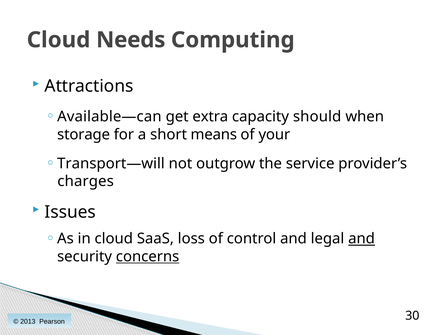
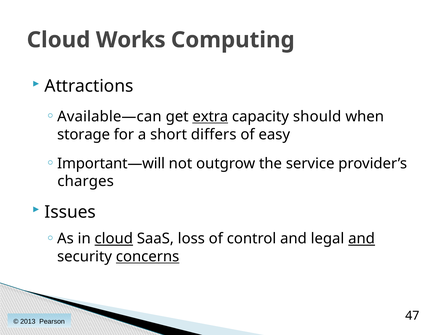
Needs: Needs -> Works
extra underline: none -> present
means: means -> differs
your: your -> easy
Transport—will: Transport—will -> Important—will
cloud at (114, 239) underline: none -> present
30: 30 -> 47
